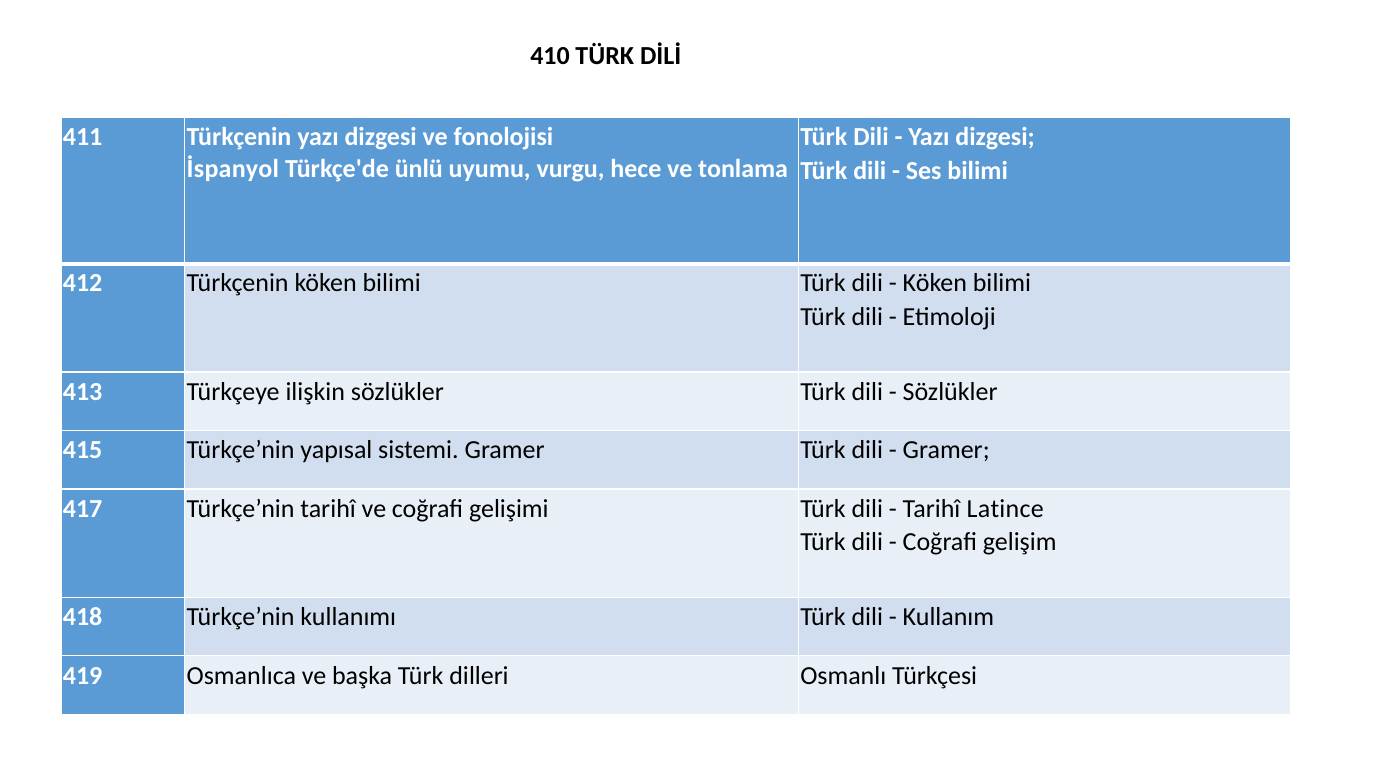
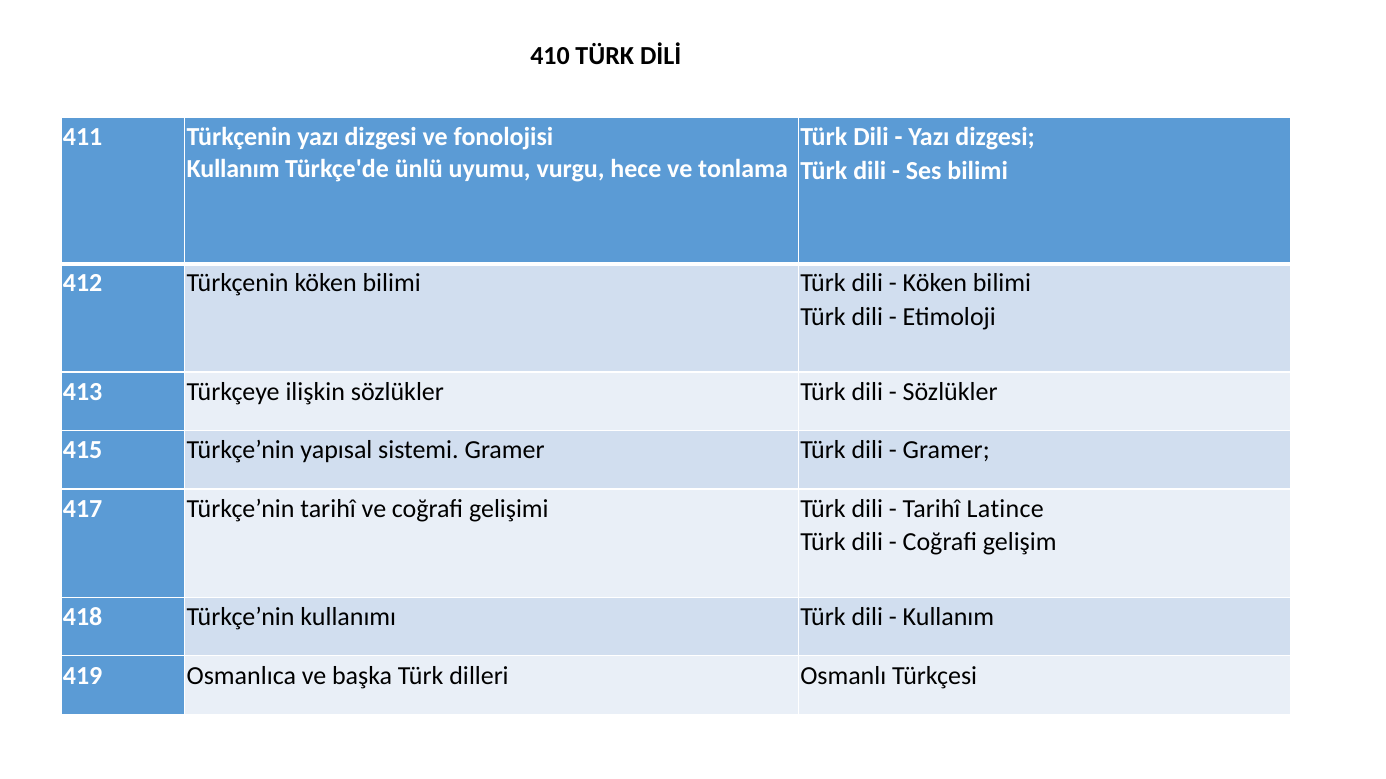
İspanyol at (233, 169): İspanyol -> Kullanım
